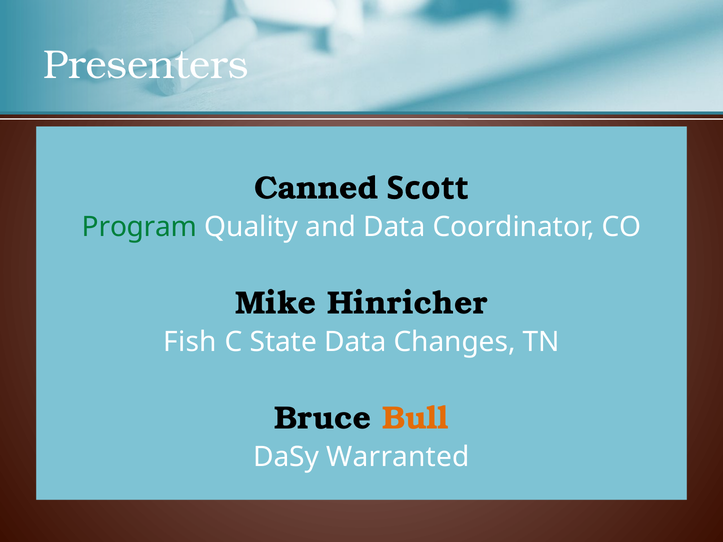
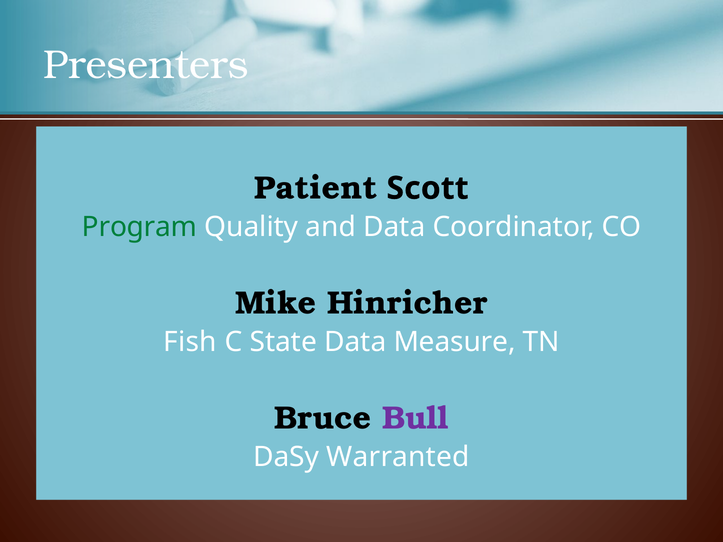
Canned: Canned -> Patient
Changes: Changes -> Measure
Bull colour: orange -> purple
